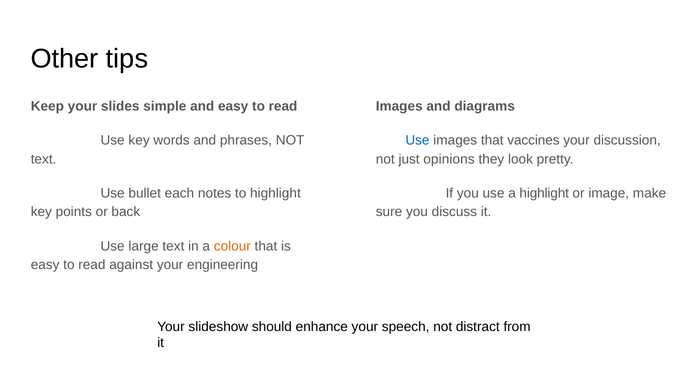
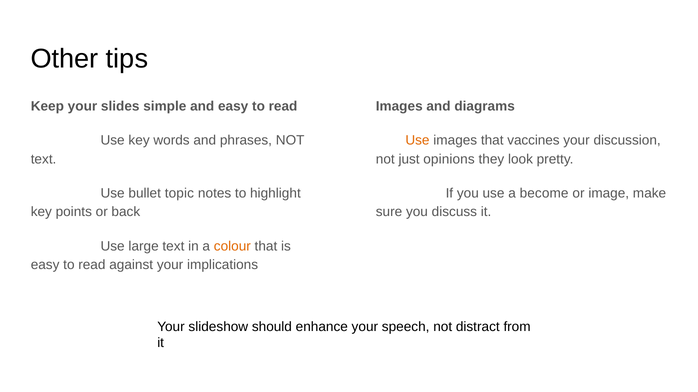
Use at (417, 141) colour: blue -> orange
each: each -> topic
a highlight: highlight -> become
engineering: engineering -> implications
